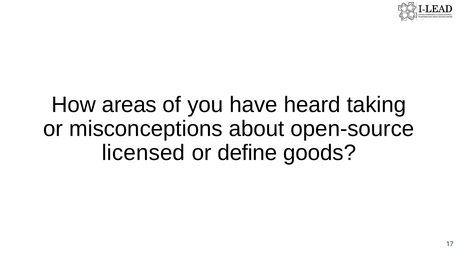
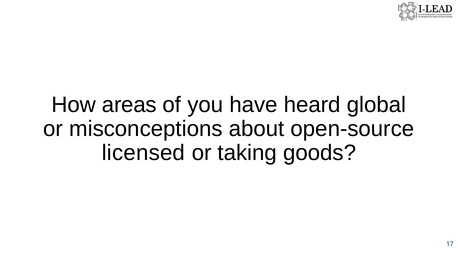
taking: taking -> global
define: define -> taking
